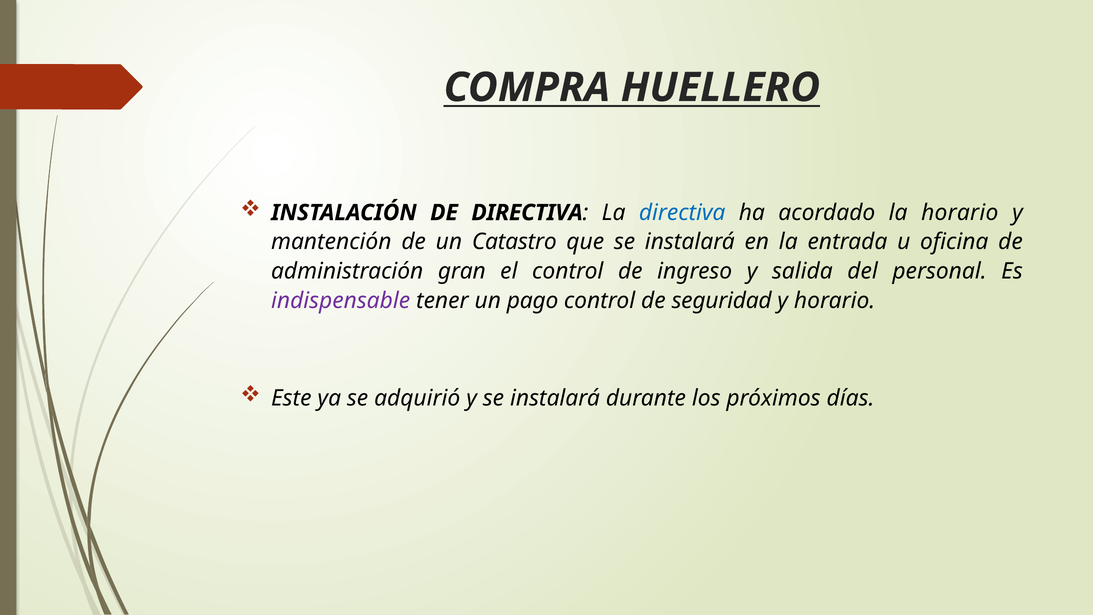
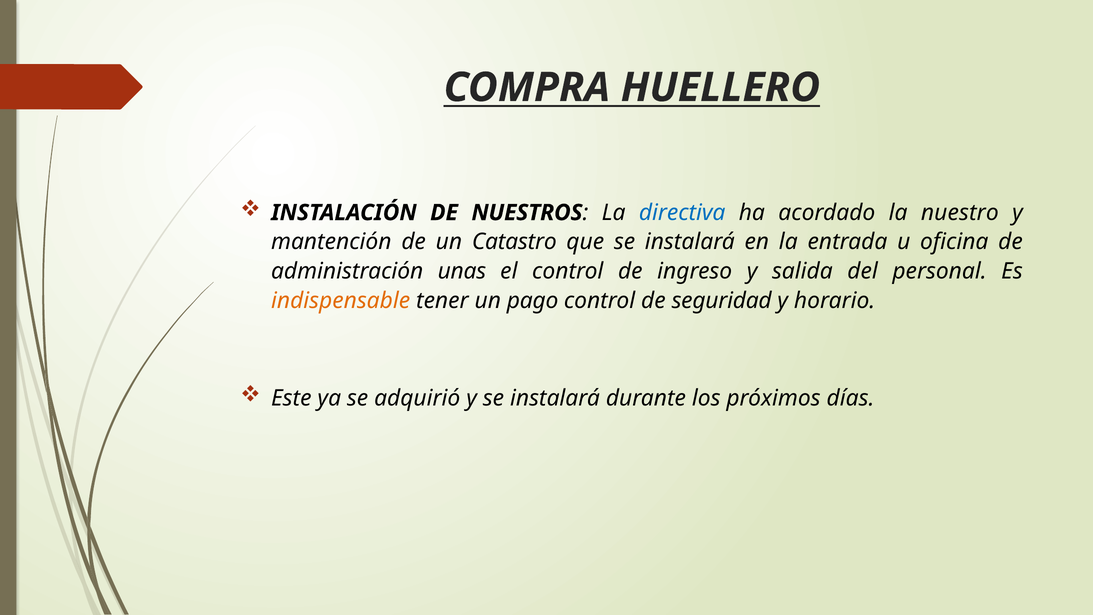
DE DIRECTIVA: DIRECTIVA -> NUESTROS
la horario: horario -> nuestro
gran: gran -> unas
indispensable colour: purple -> orange
